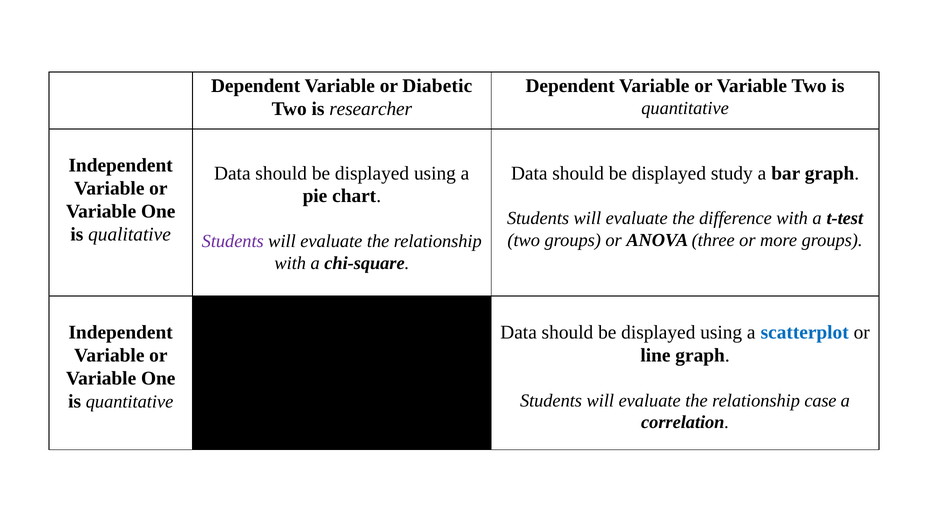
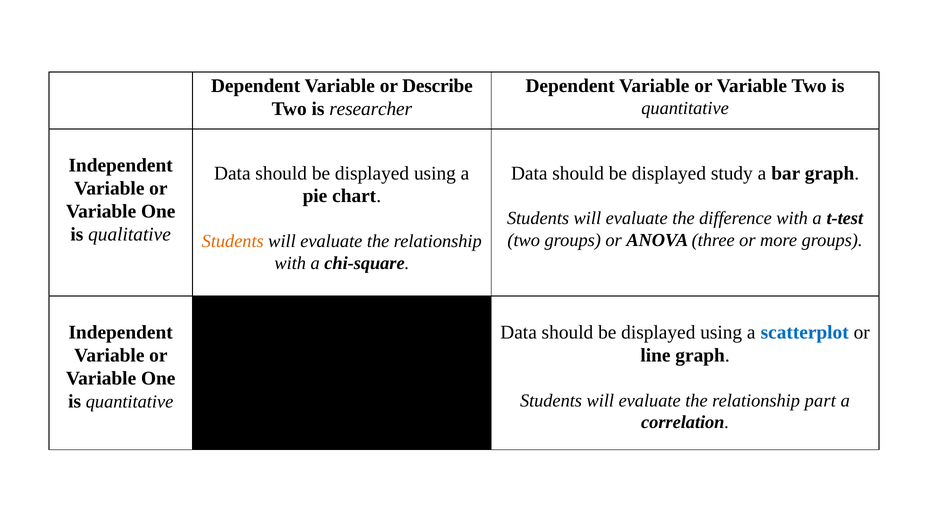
Diabetic: Diabetic -> Describe
Students at (233, 241) colour: purple -> orange
case: case -> part
